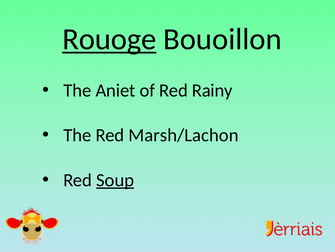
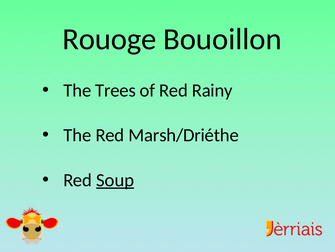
Rouoge underline: present -> none
Aniet: Aniet -> Trees
Marsh/Lachon: Marsh/Lachon -> Marsh/Driéthe
